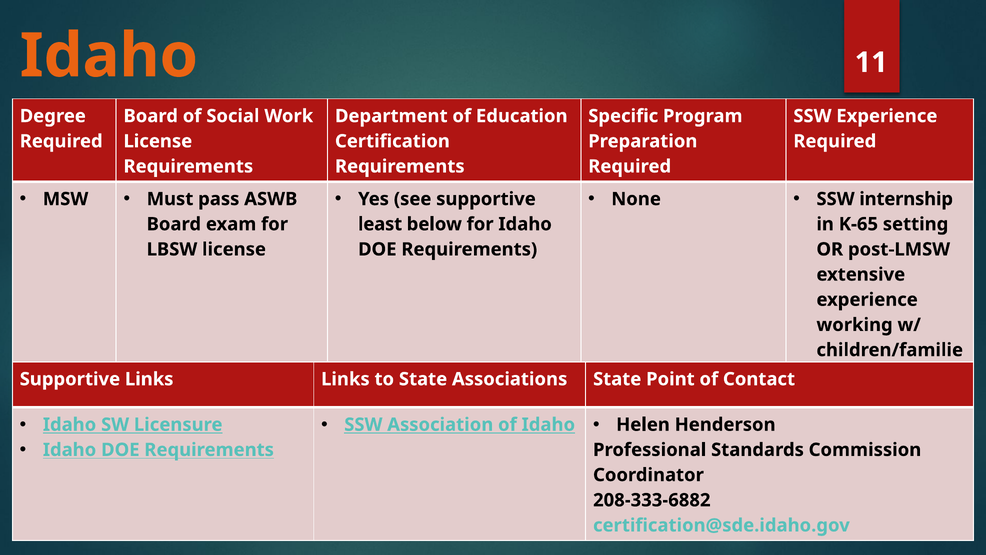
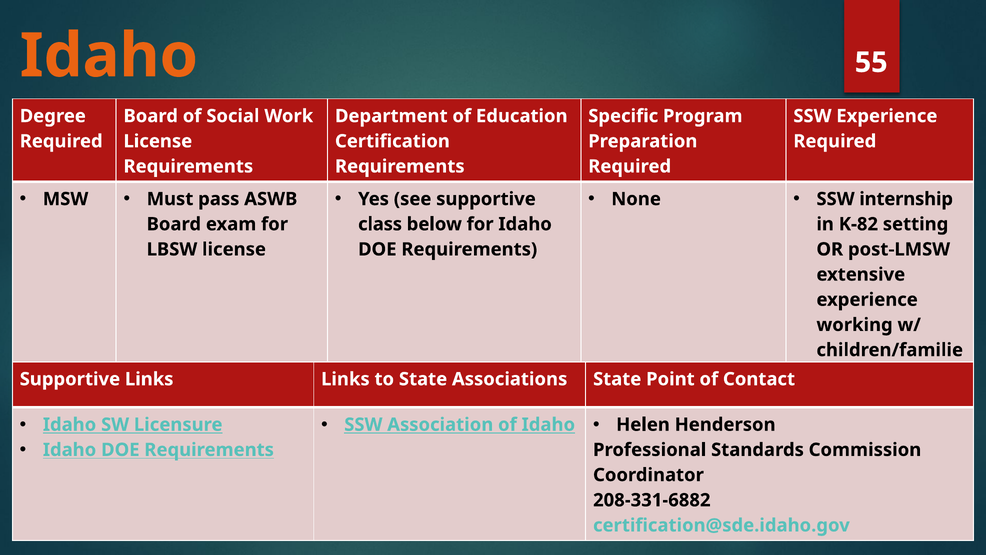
11: 11 -> 55
least: least -> class
K-65: K-65 -> K-82
208-333-6882: 208-333-6882 -> 208-331-6882
